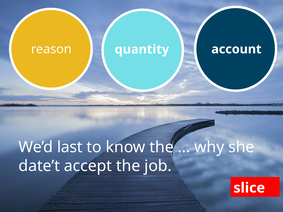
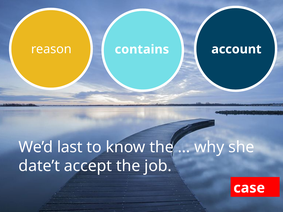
quantity: quantity -> contains
slice: slice -> case
